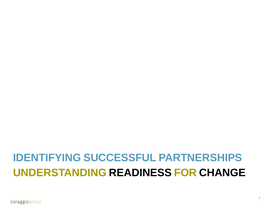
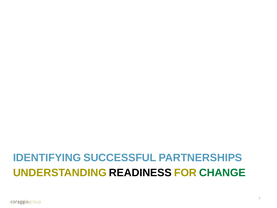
CHANGE colour: black -> green
